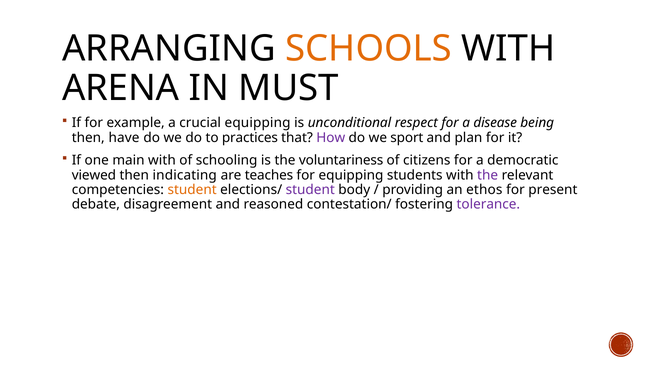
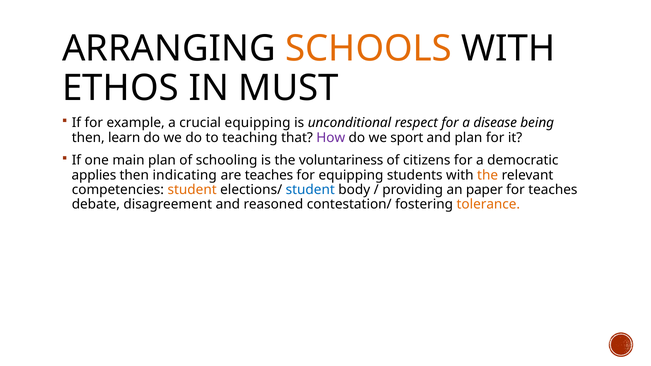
ARENA: ARENA -> ETHOS
have: have -> learn
practices: practices -> teaching
main with: with -> plan
viewed: viewed -> applies
the at (488, 175) colour: purple -> orange
student at (310, 190) colour: purple -> blue
ethos: ethos -> paper
for present: present -> teaches
tolerance colour: purple -> orange
